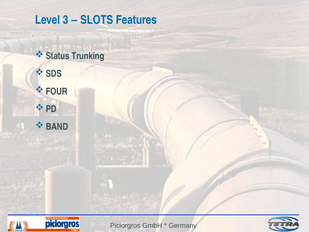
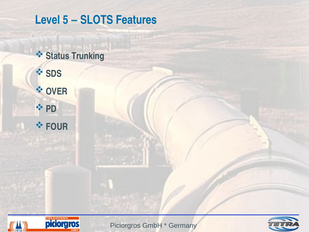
3: 3 -> 5
FOUR: FOUR -> OVER
BAND: BAND -> FOUR
